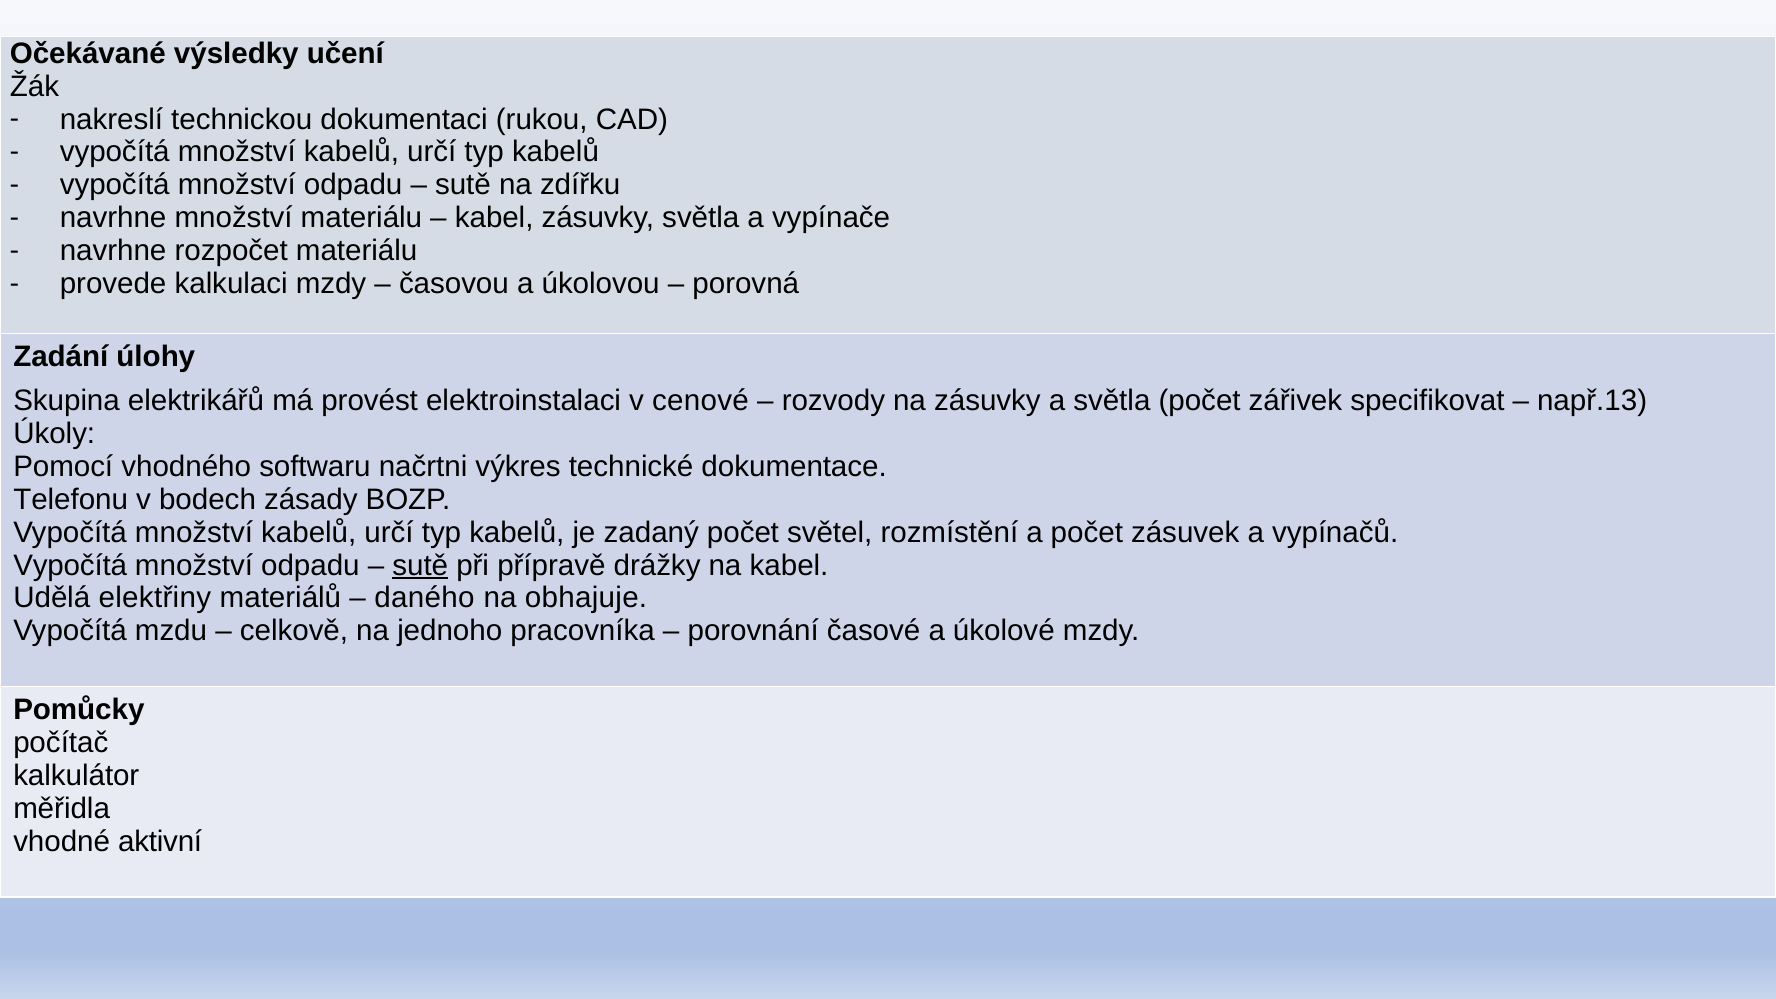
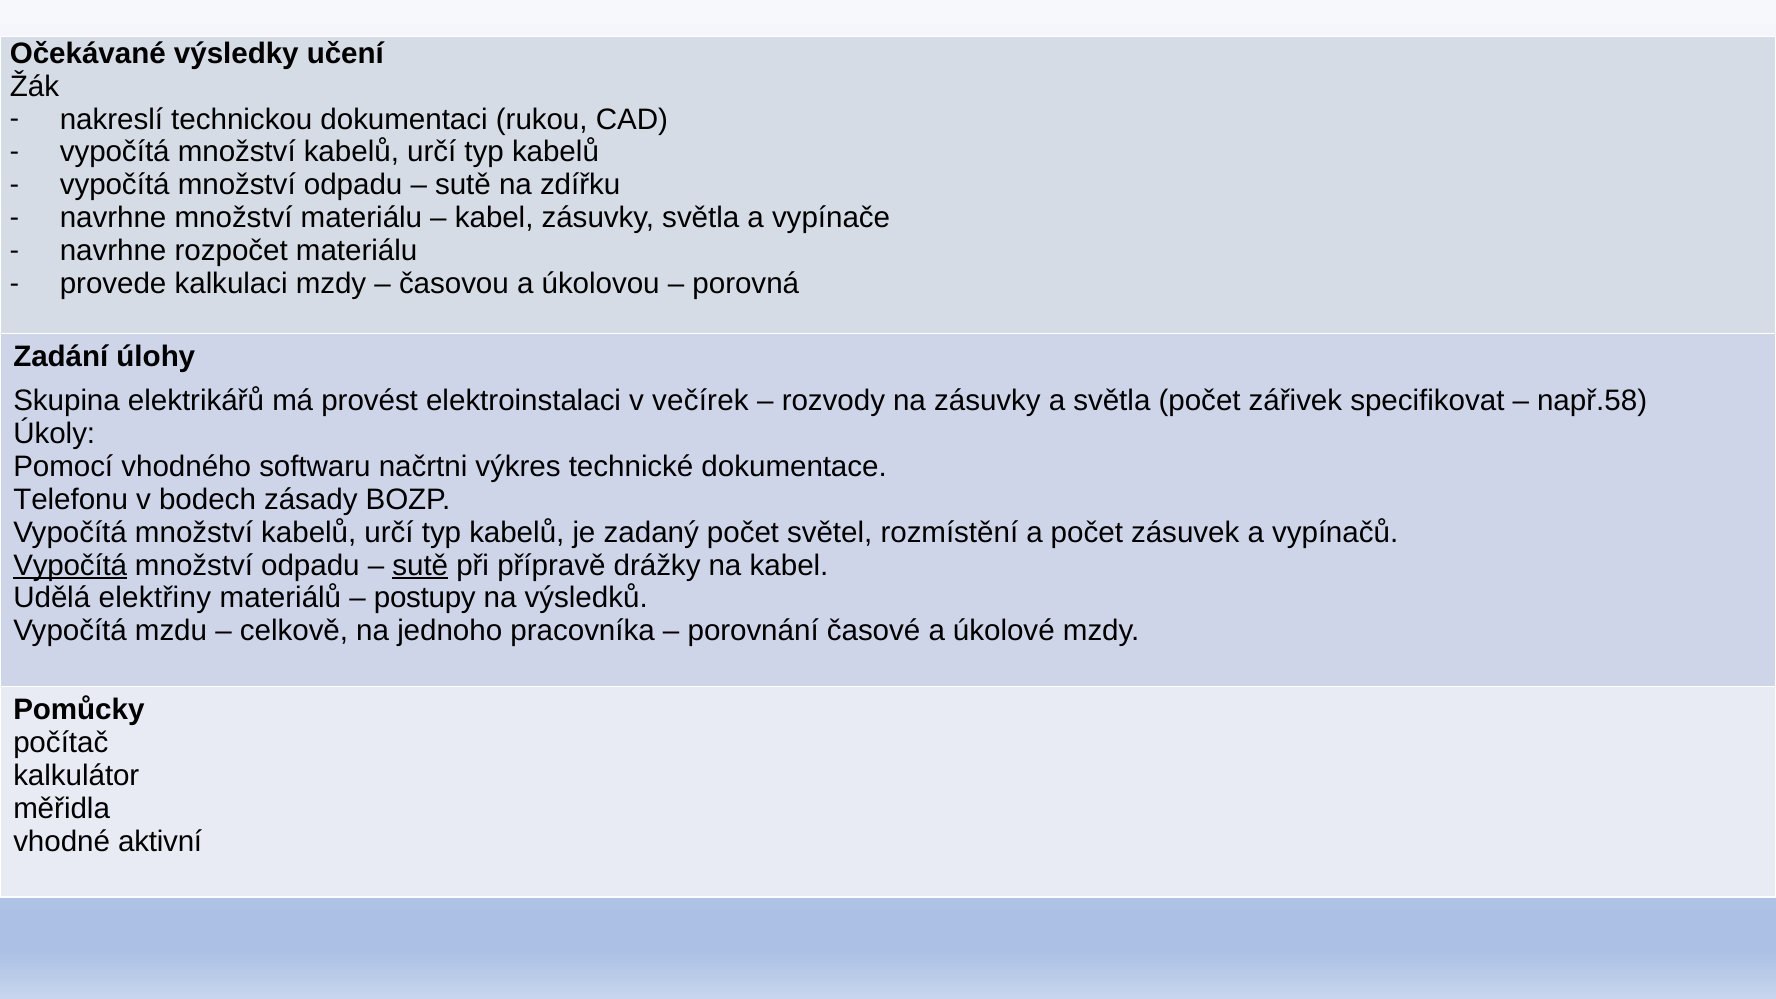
cenové: cenové -> večírek
např.13: např.13 -> např.58
Vypočítá at (70, 565) underline: none -> present
daného: daného -> postupy
obhajuje: obhajuje -> výsledků
